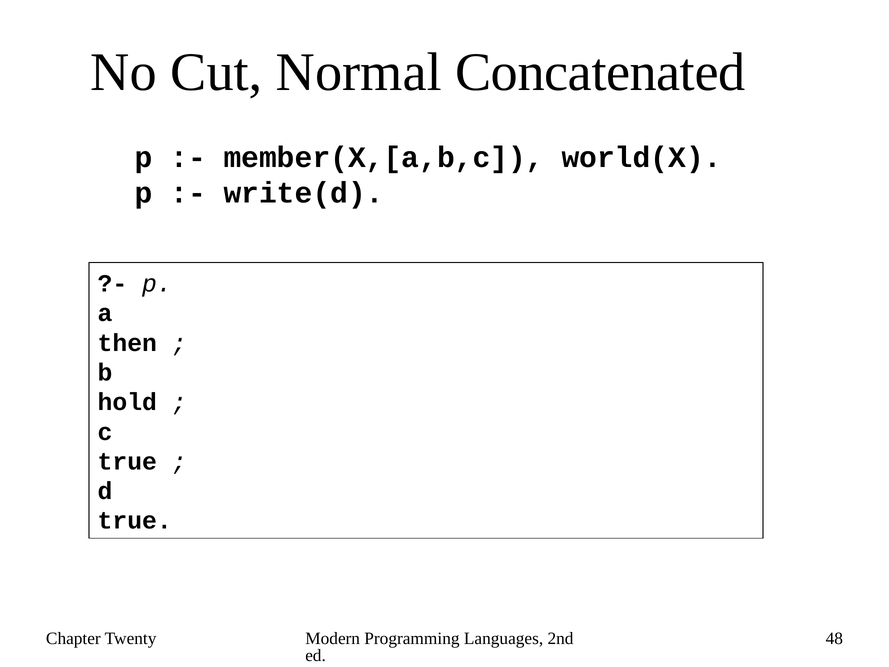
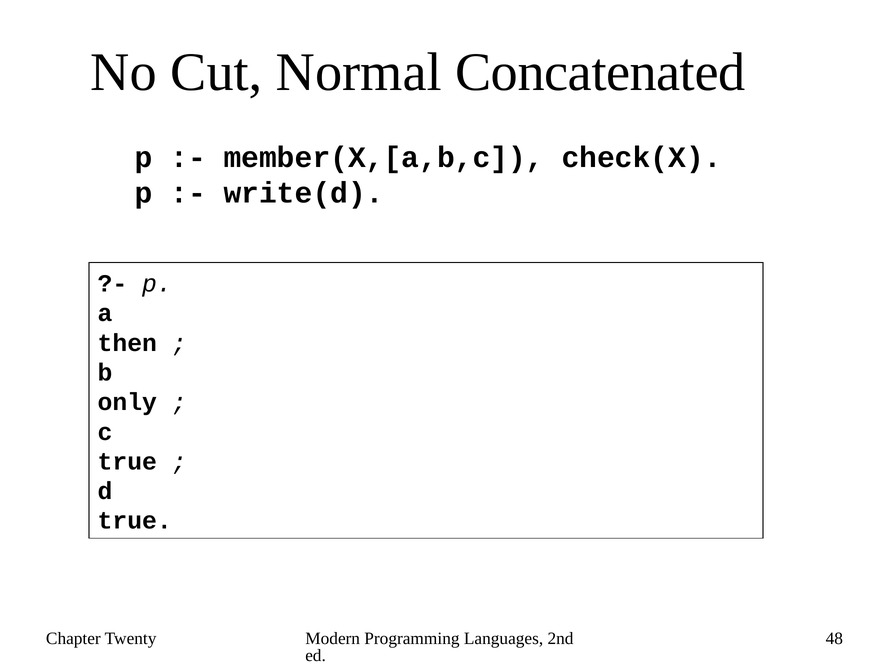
world(X: world(X -> check(X
hold: hold -> only
